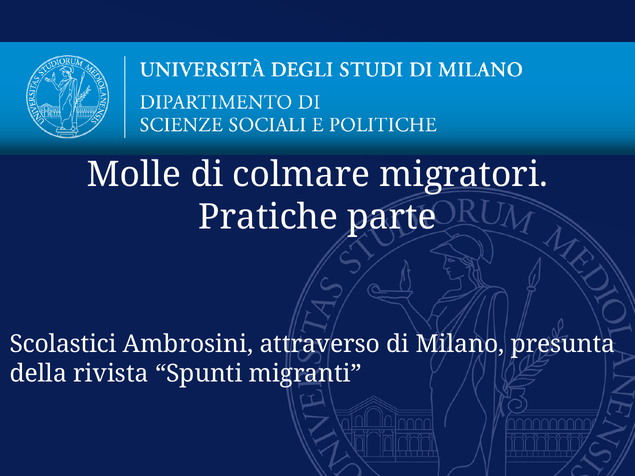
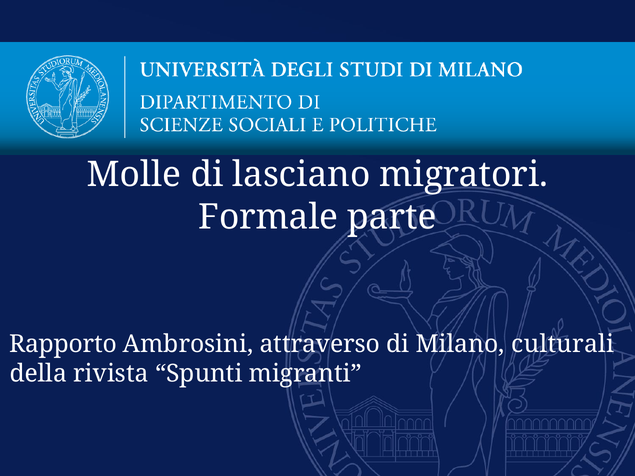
colmare: colmare -> lasciano
Pratiche: Pratiche -> Formale
Scolastici: Scolastici -> Rapporto
presunta: presunta -> culturali
